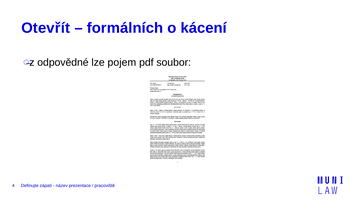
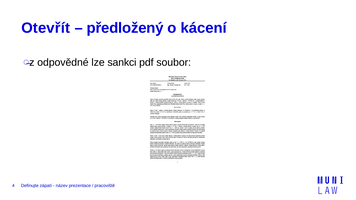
formálních: formálních -> předložený
pojem: pojem -> sankci
